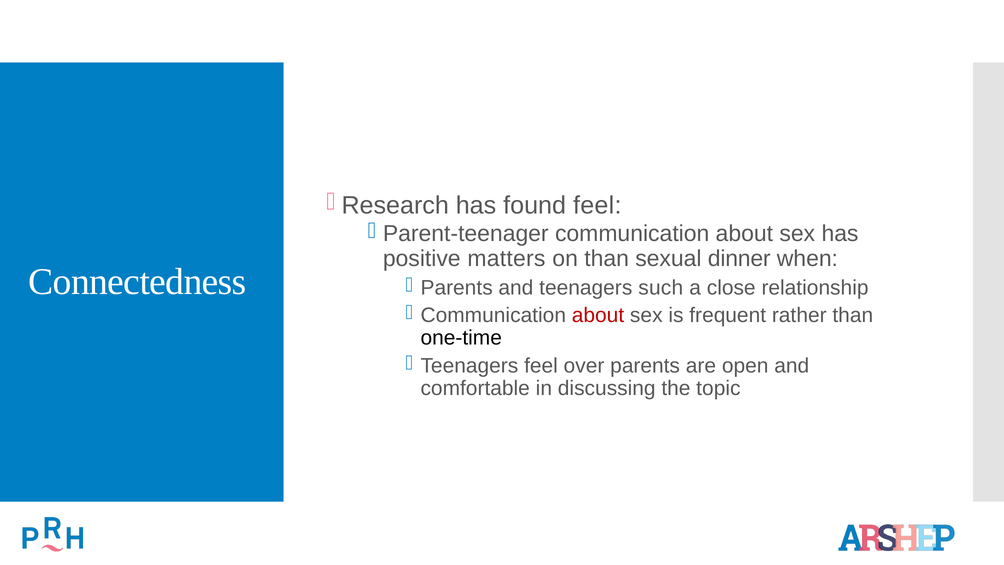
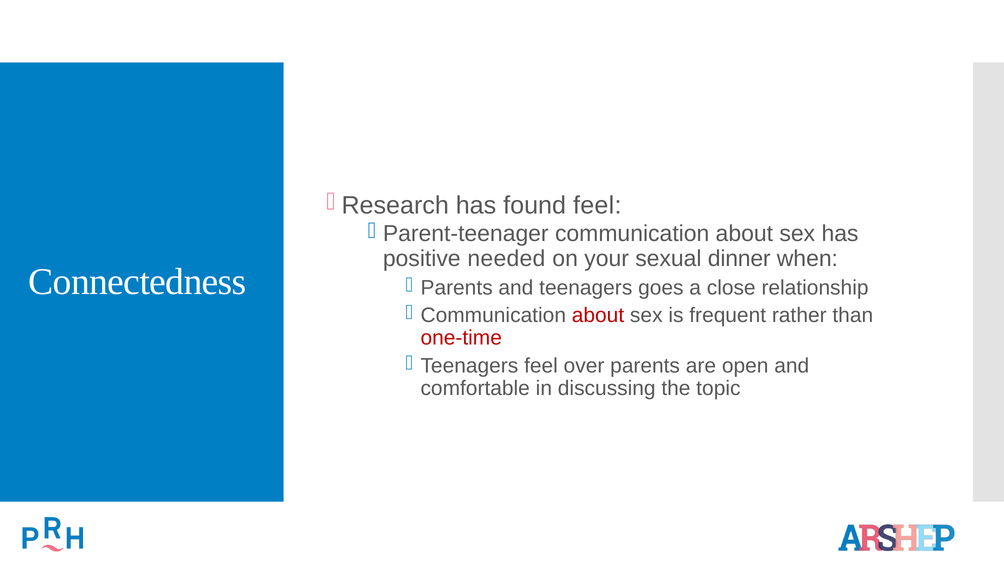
matters: matters -> needed
on than: than -> your
such: such -> goes
one-time colour: black -> red
